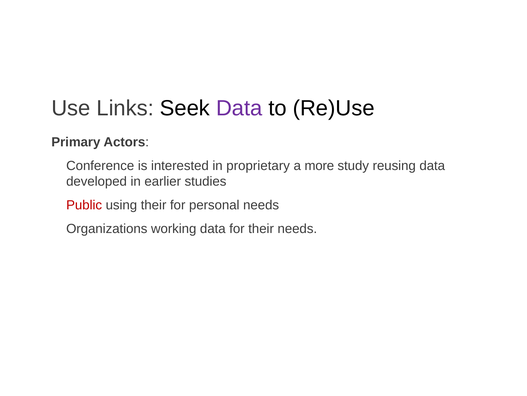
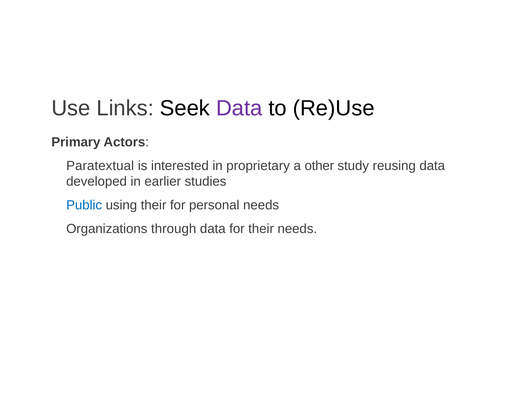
Conference: Conference -> Paratextual
more: more -> other
Public colour: red -> blue
working: working -> through
